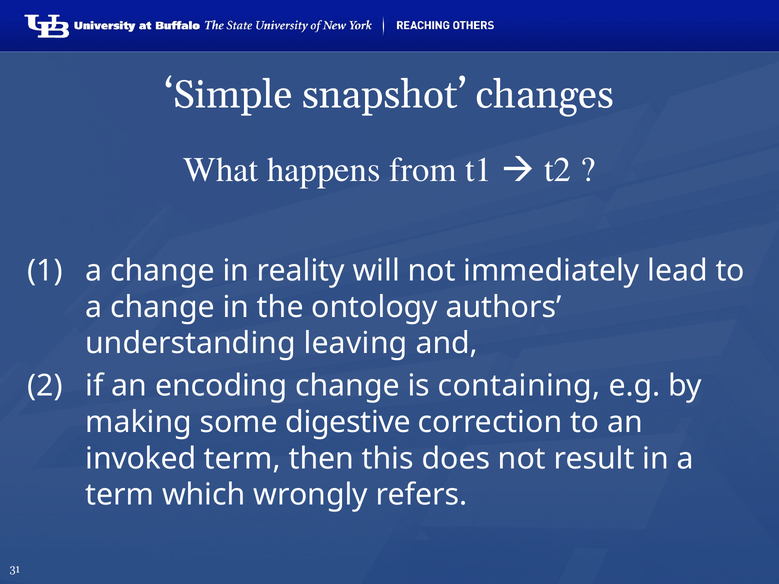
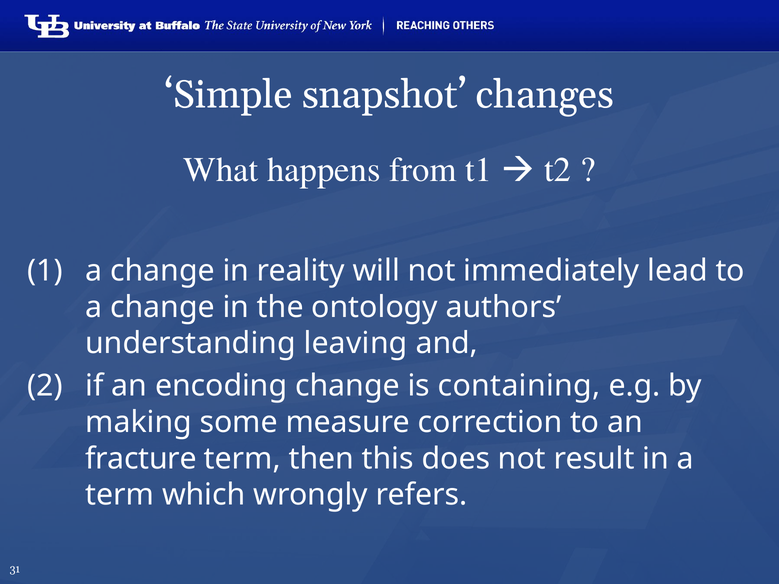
digestive: digestive -> measure
invoked: invoked -> fracture
